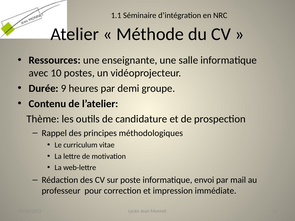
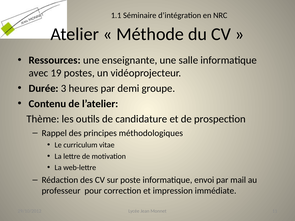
10: 10 -> 19
9: 9 -> 3
